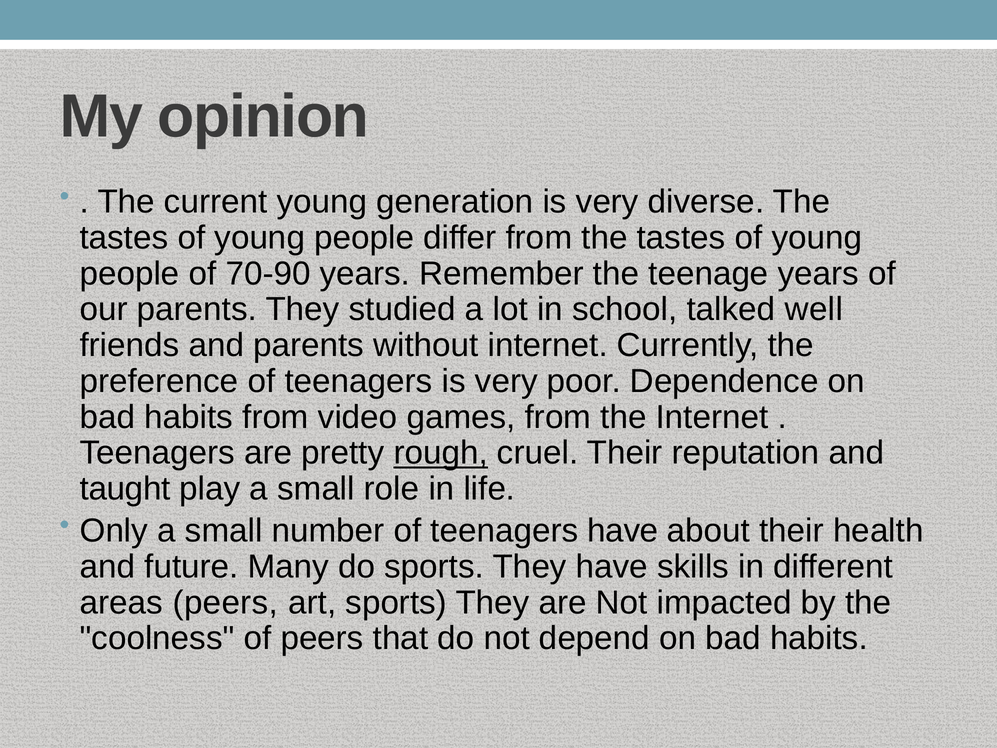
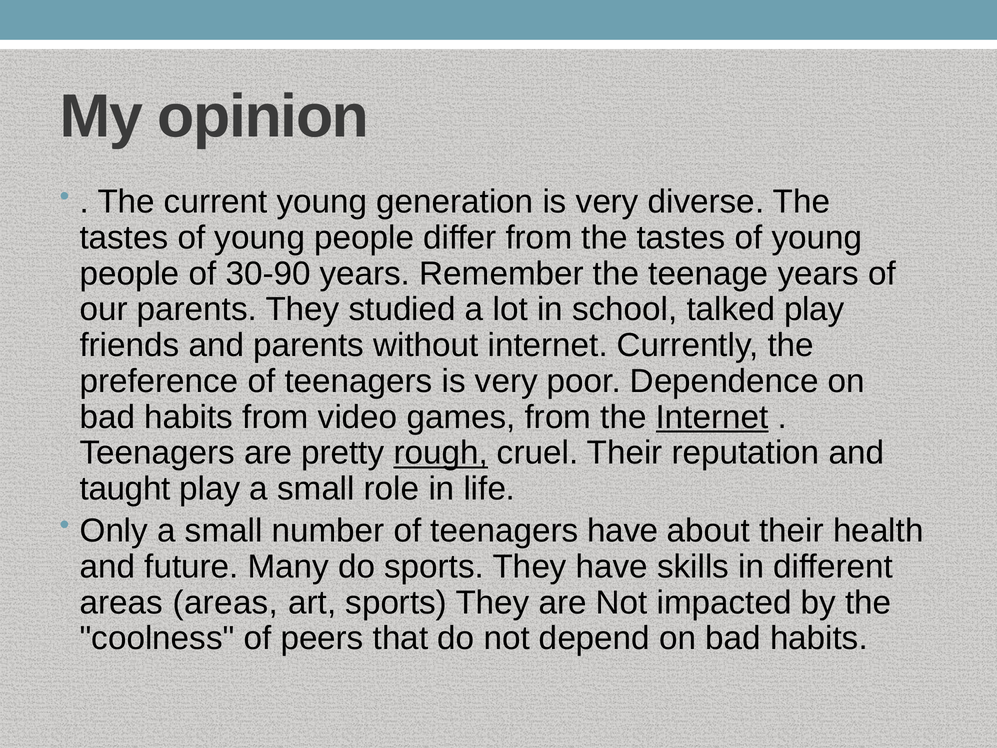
70-90: 70-90 -> 30-90
talked well: well -> play
Internet at (712, 417) underline: none -> present
areas peers: peers -> areas
